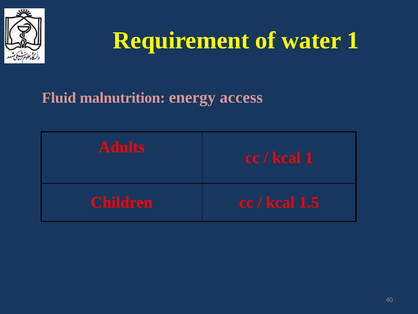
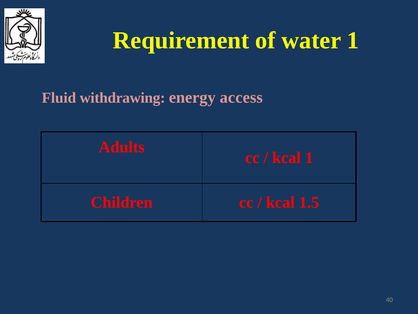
malnutrition: malnutrition -> withdrawing
